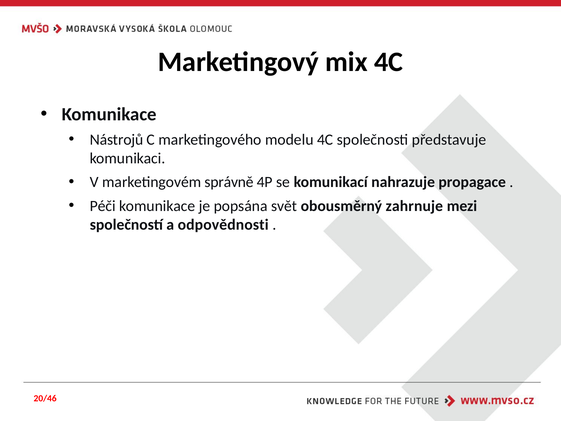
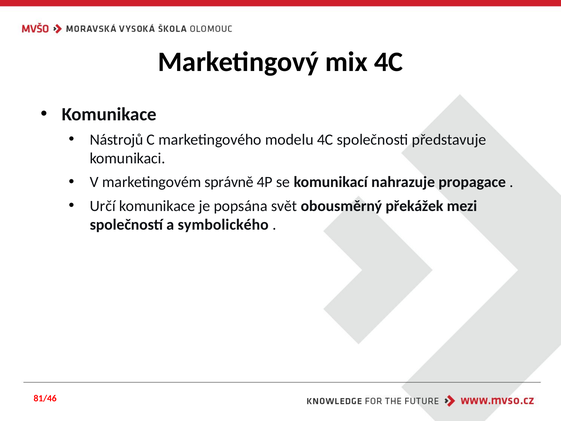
Péči: Péči -> Určí
zahrnuje: zahrnuje -> překážek
odpovědnosti: odpovědnosti -> symbolického
20/46: 20/46 -> 81/46
